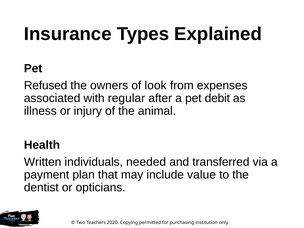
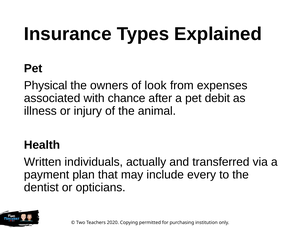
Refused: Refused -> Physical
regular: regular -> chance
needed: needed -> actually
value: value -> every
